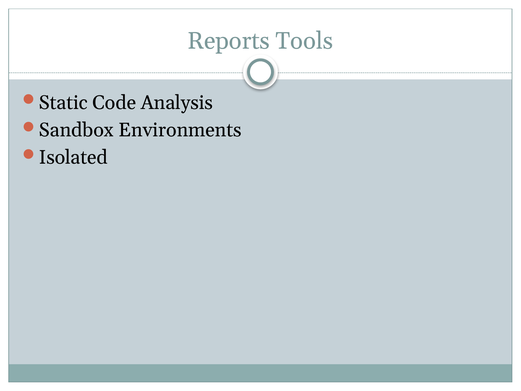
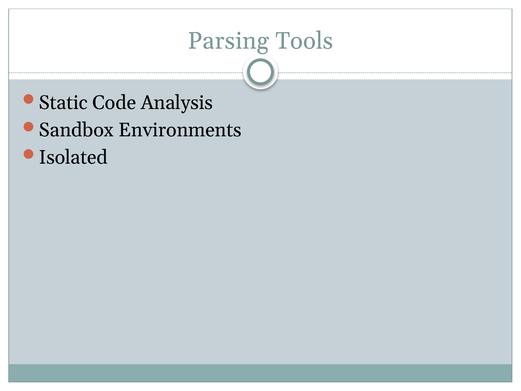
Reports: Reports -> Parsing
